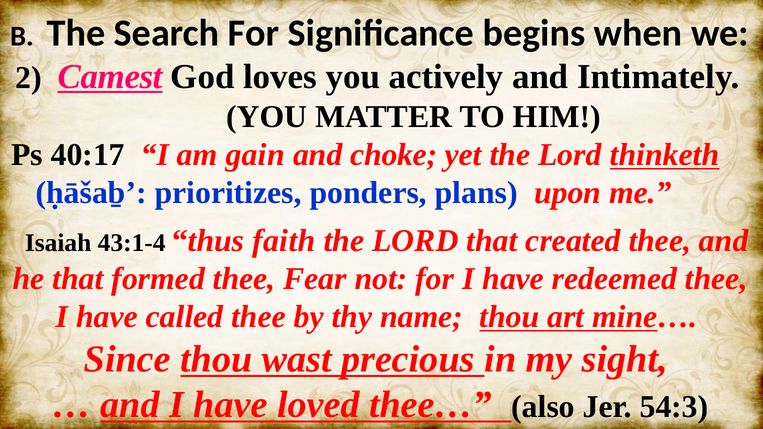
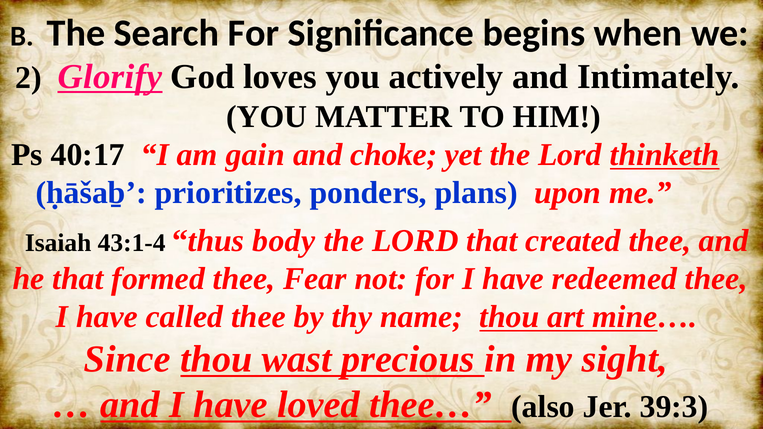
Camest: Camest -> Glorify
faith: faith -> body
54:3: 54:3 -> 39:3
